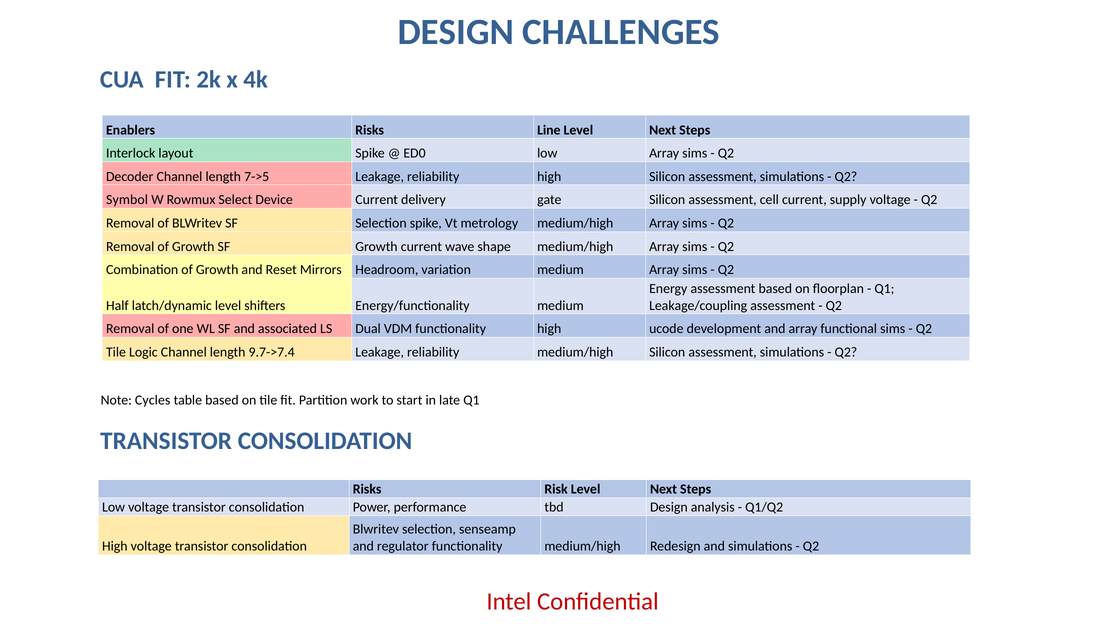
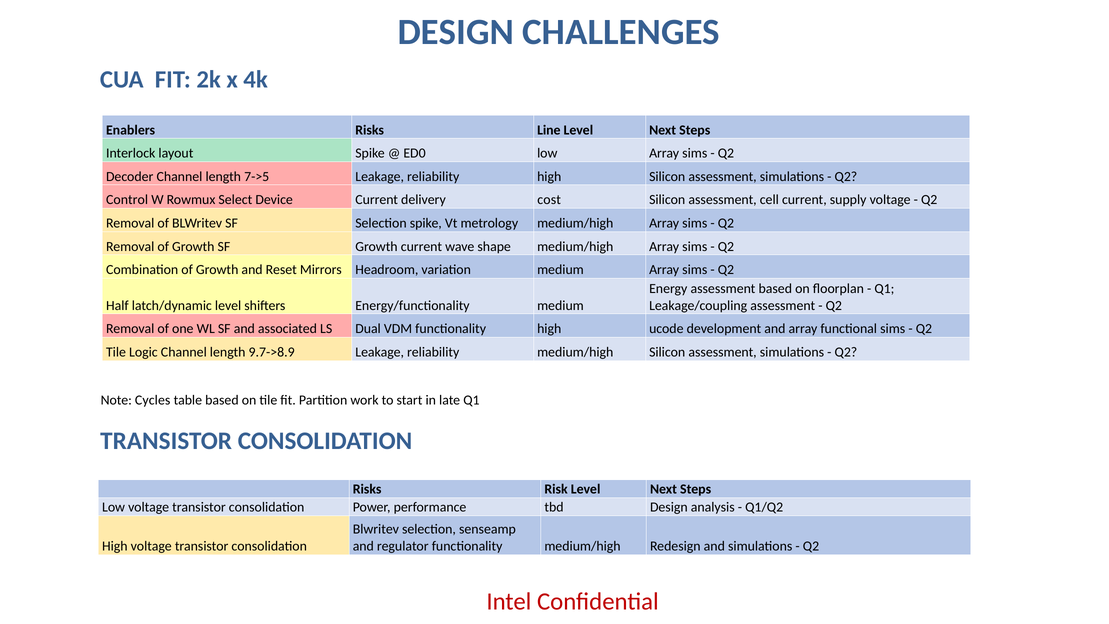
Symbol: Symbol -> Control
gate: gate -> cost
9.7->7.4: 9.7->7.4 -> 9.7->8.9
